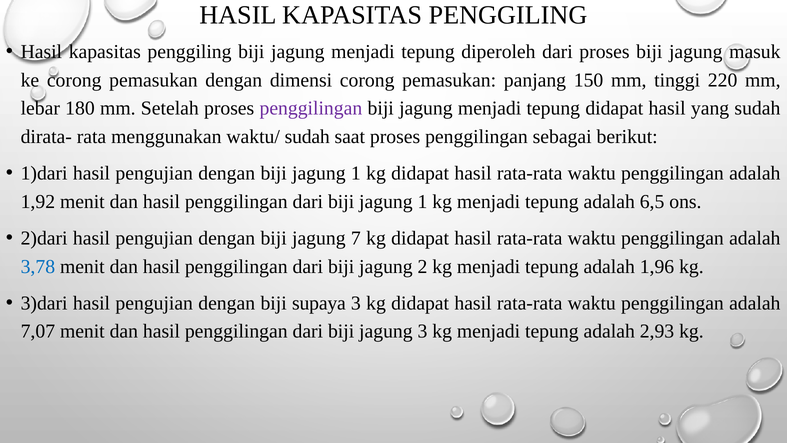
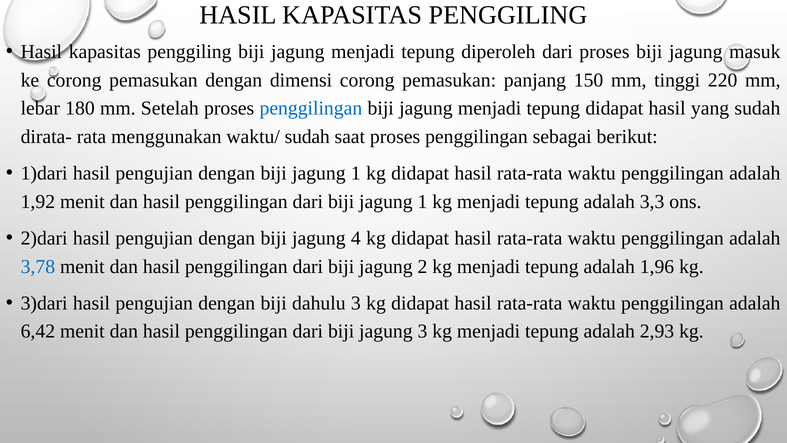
penggilingan at (311, 108) colour: purple -> blue
6,5: 6,5 -> 3,3
7: 7 -> 4
supaya: supaya -> dahulu
7,07: 7,07 -> 6,42
